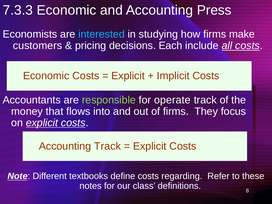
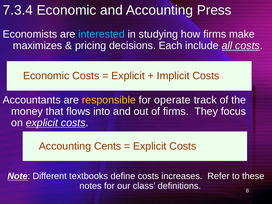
7.3.3: 7.3.3 -> 7.3.4
customers: customers -> maximizes
responsible colour: light green -> yellow
Accounting Track: Track -> Cents
regarding: regarding -> increases
